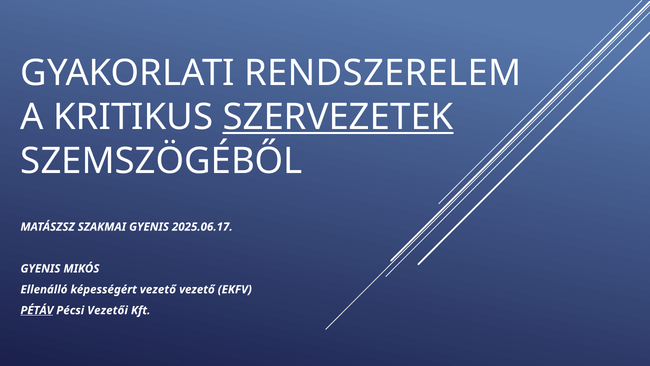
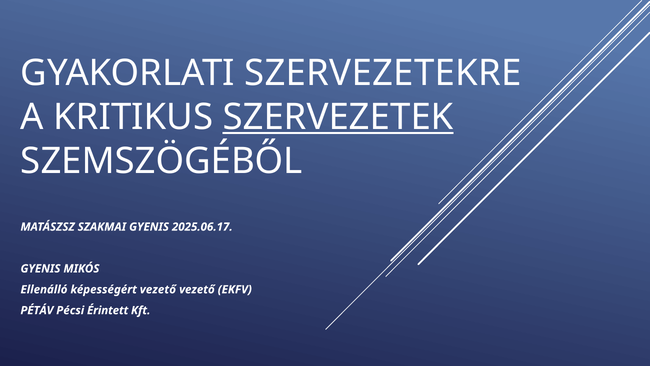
RENDSZERELEM: RENDSZERELEM -> SZERVEZETEKRE
PÉTÁV underline: present -> none
Vezetői: Vezetői -> Érintett
